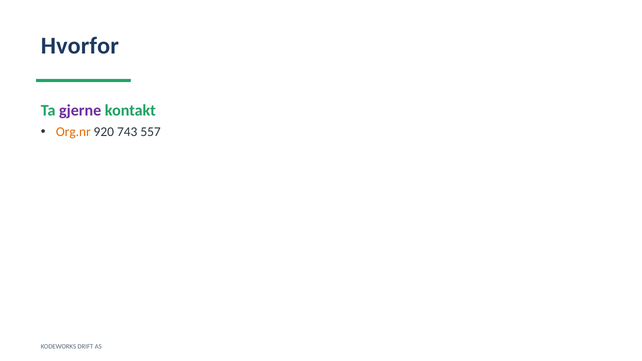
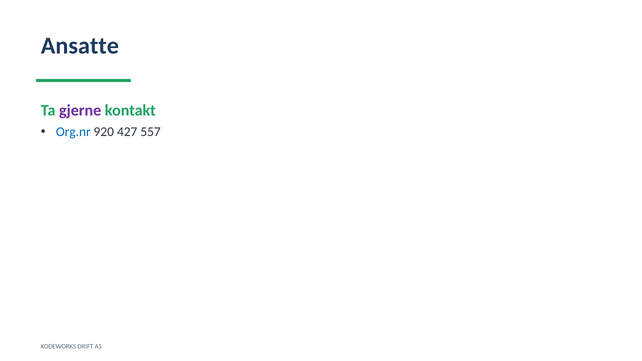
Hvorfor: Hvorfor -> Ansatte
Org.nr colour: orange -> blue
743: 743 -> 427
